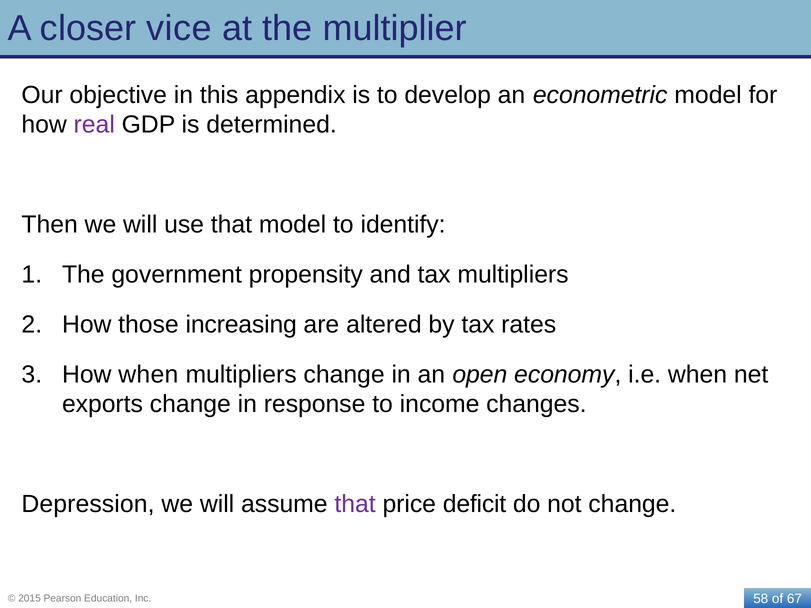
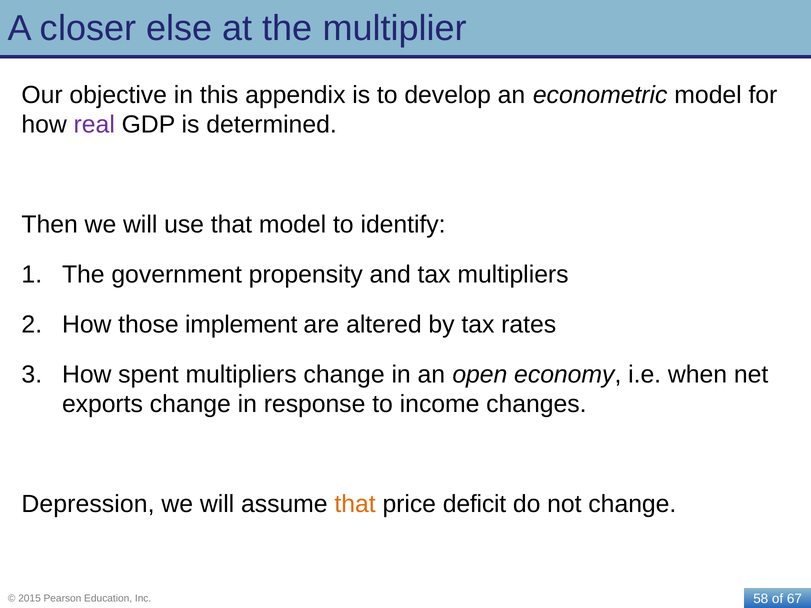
vice: vice -> else
increasing: increasing -> implement
How when: when -> spent
that at (355, 504) colour: purple -> orange
